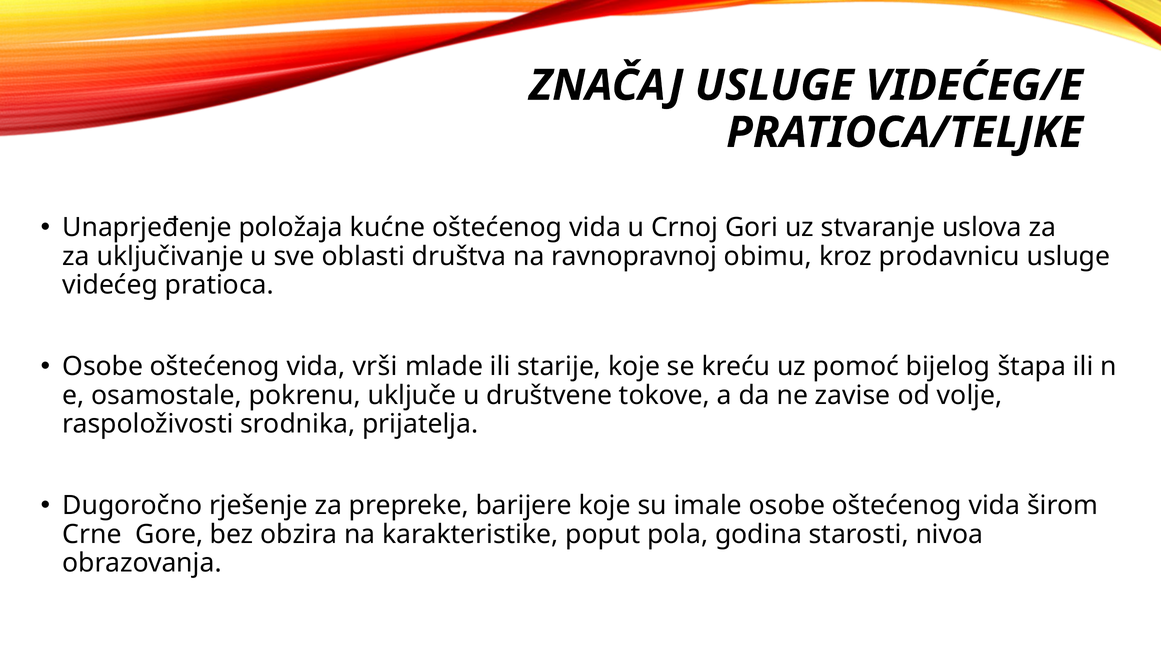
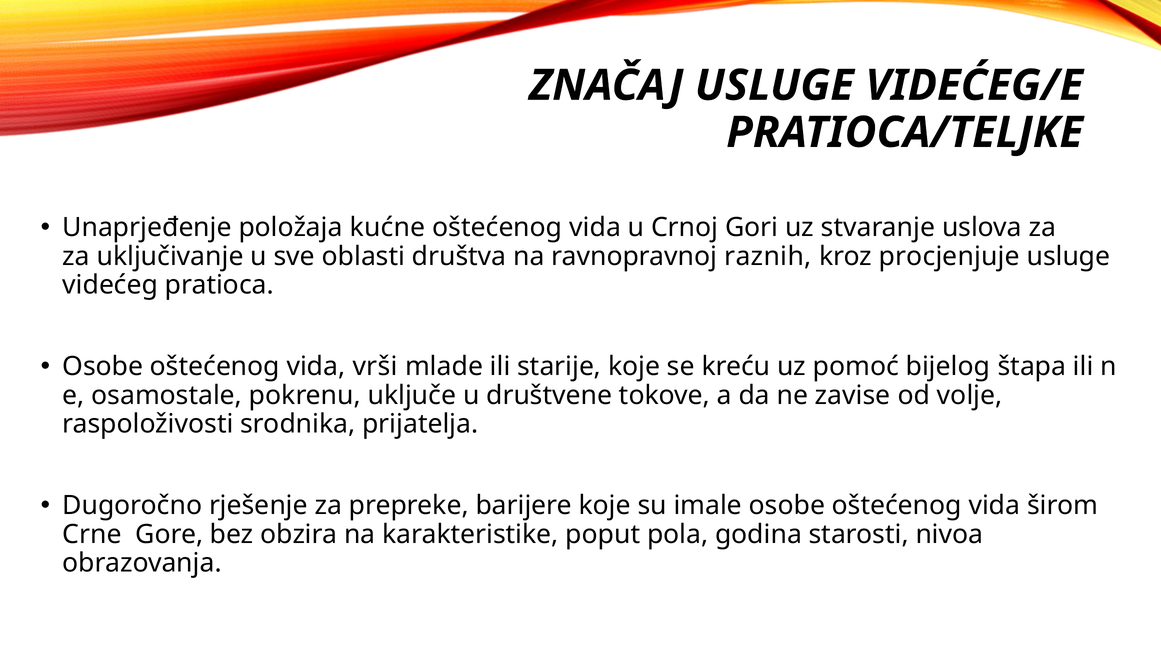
obimu: obimu -> raznih
prodavnicu: prodavnicu -> procjenjuje
